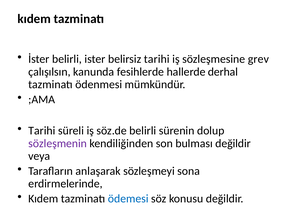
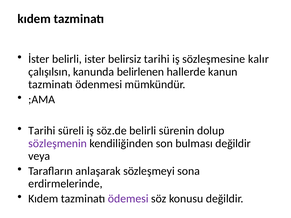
grev: grev -> kalır
fesihlerde: fesihlerde -> belirlenen
derhal: derhal -> kanun
ödemesi colour: blue -> purple
